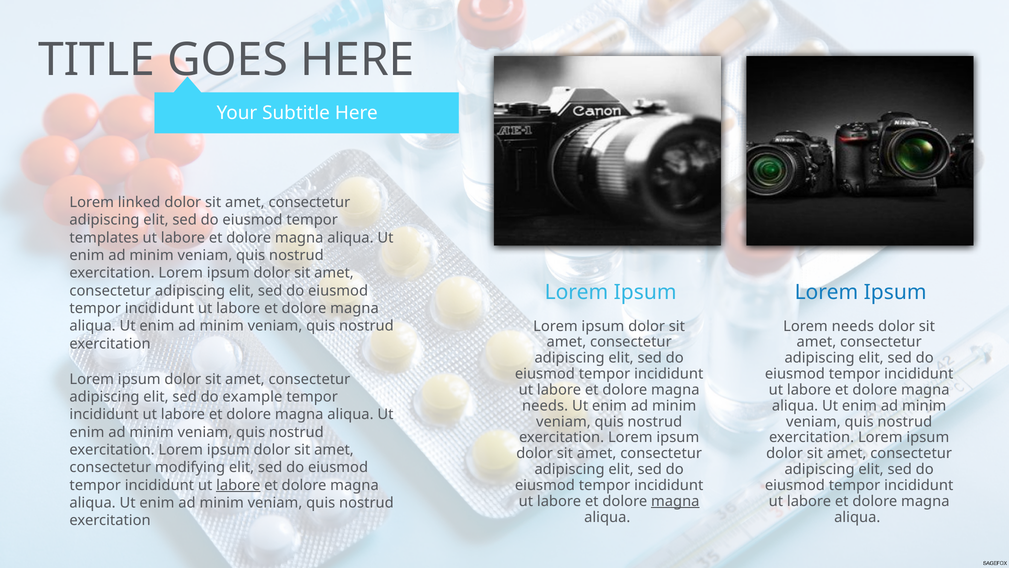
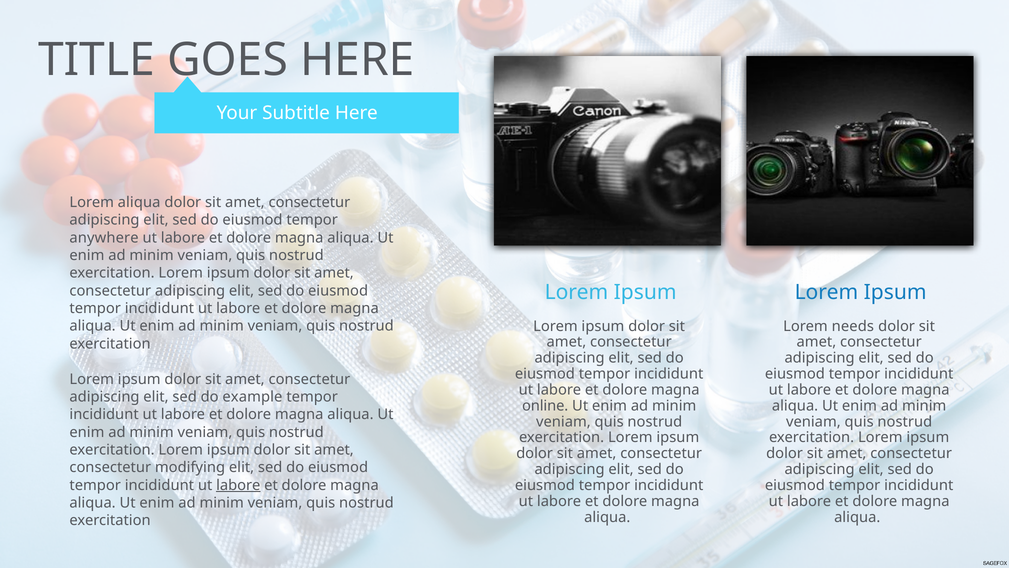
Lorem linked: linked -> aliqua
templates: templates -> anywhere
needs at (545, 405): needs -> online
magna at (675, 501) underline: present -> none
